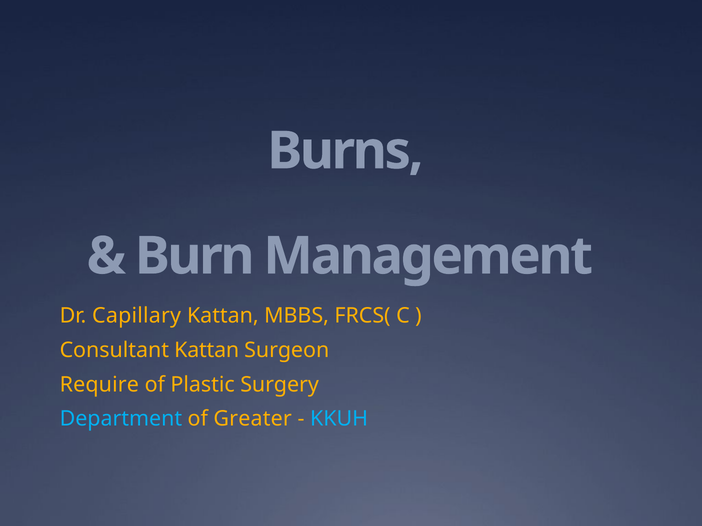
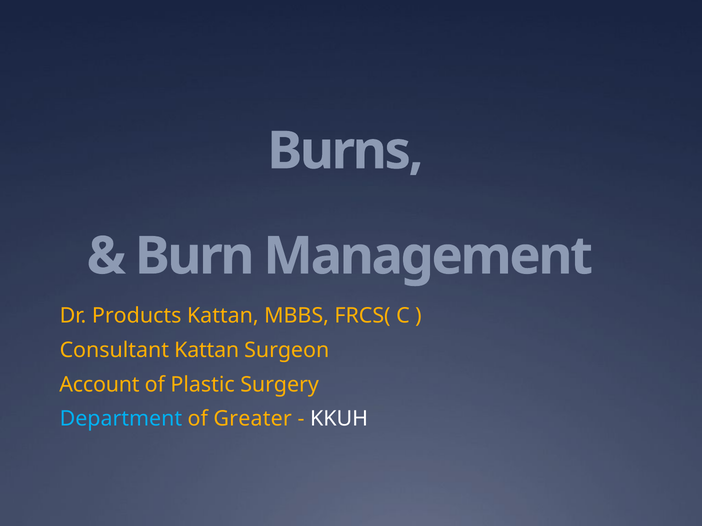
Capillary: Capillary -> Products
Require: Require -> Account
KKUH colour: light blue -> white
